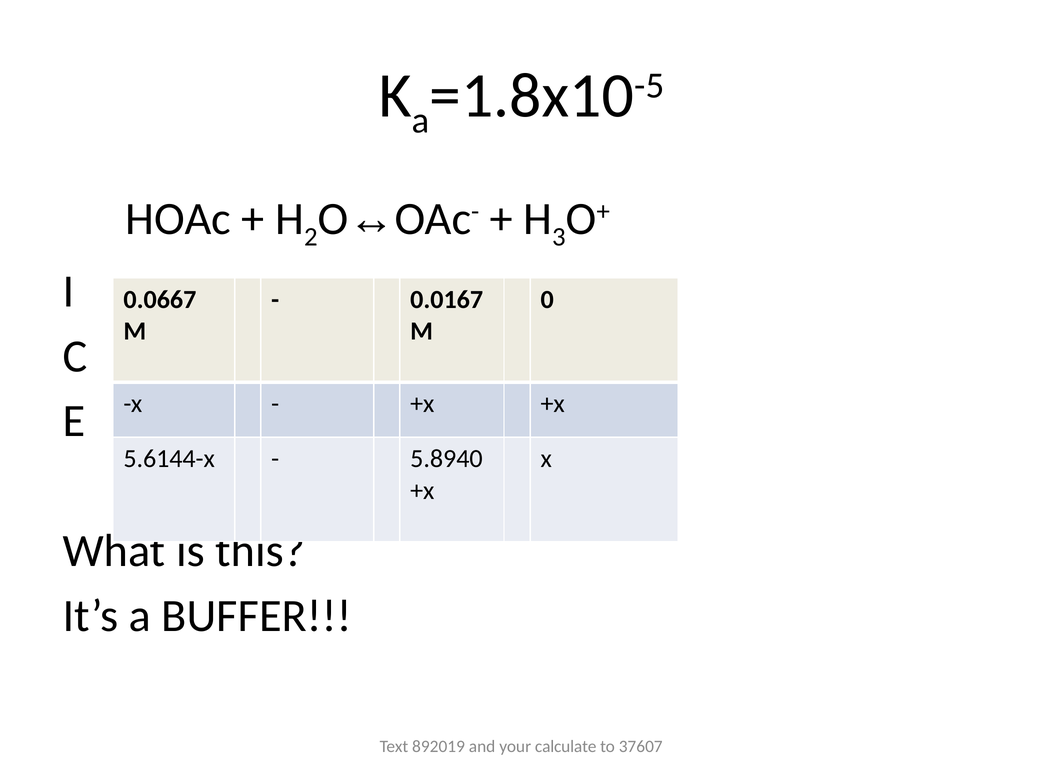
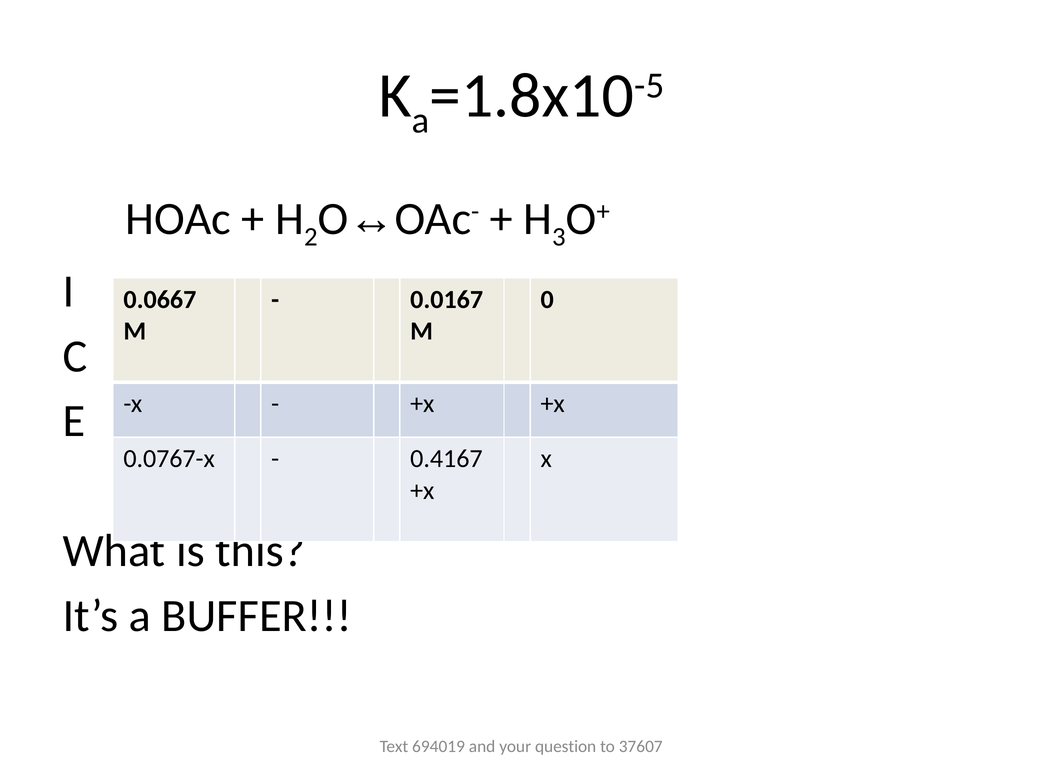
5.6144-x: 5.6144-x -> 0.0767-x
5.8940: 5.8940 -> 0.4167
892019: 892019 -> 694019
calculate: calculate -> question
